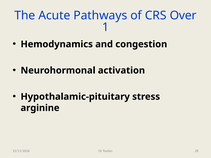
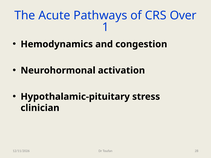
arginine: arginine -> clinician
